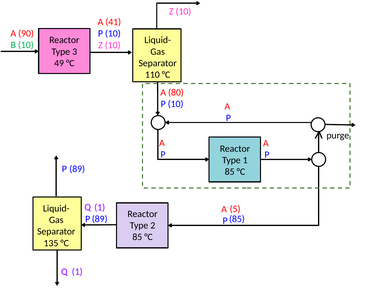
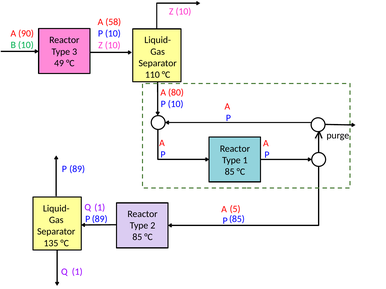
41: 41 -> 58
